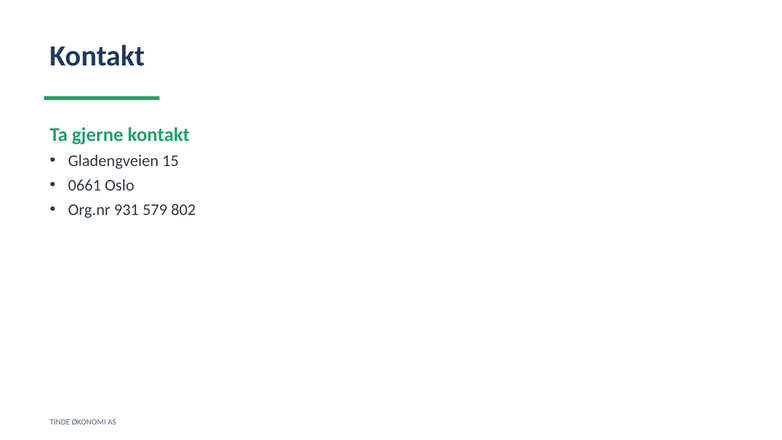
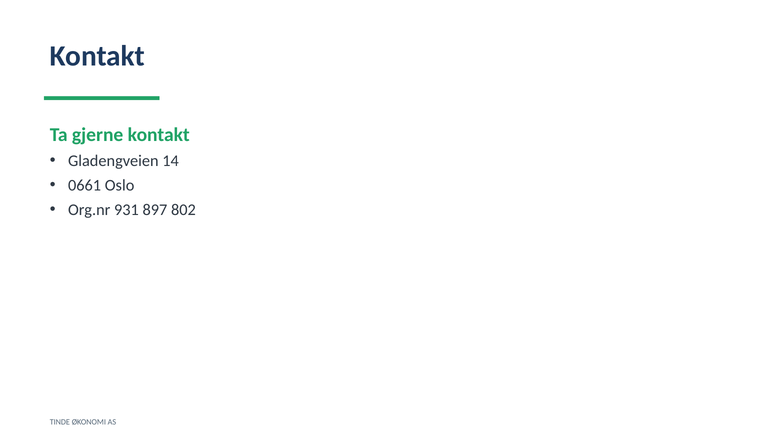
15: 15 -> 14
579: 579 -> 897
